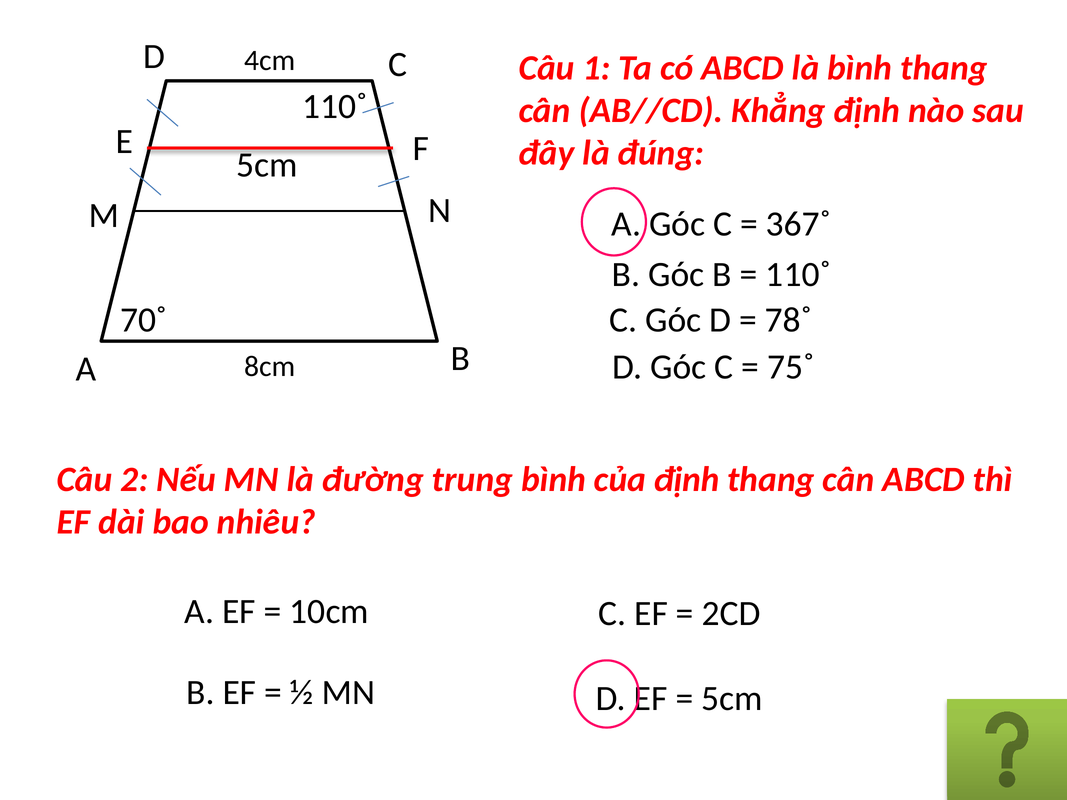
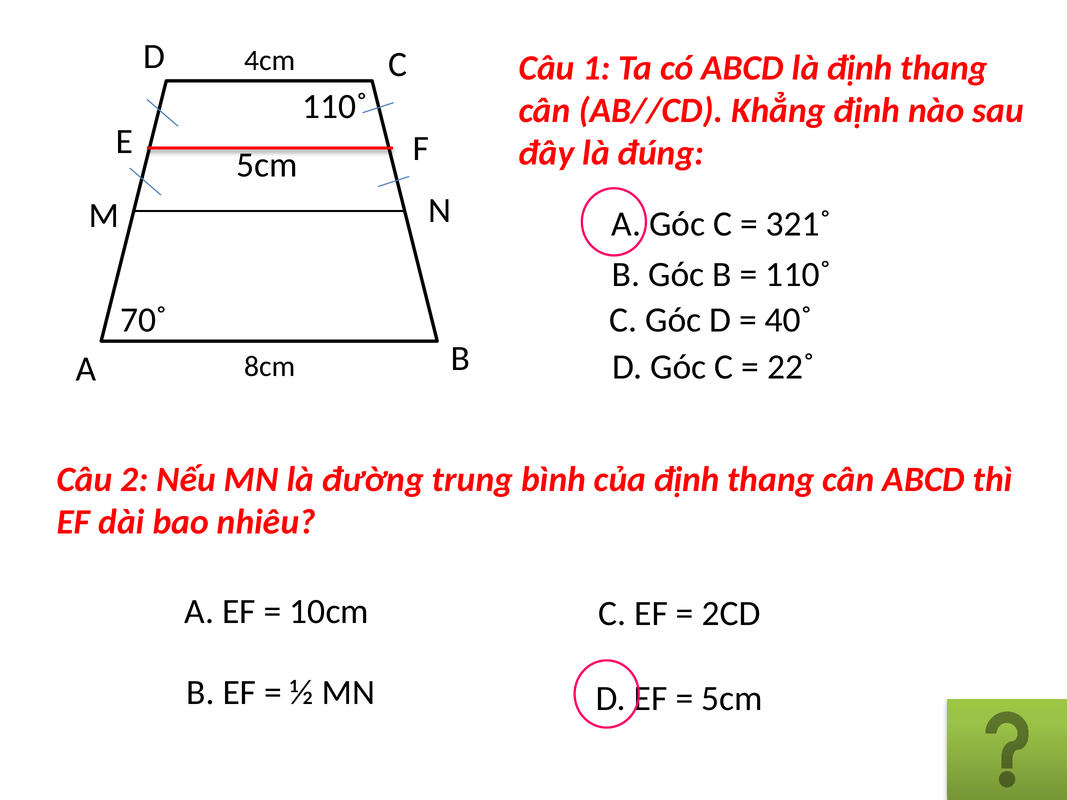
là bình: bình -> định
367˚: 367˚ -> 321˚
78˚: 78˚ -> 40˚
75˚: 75˚ -> 22˚
